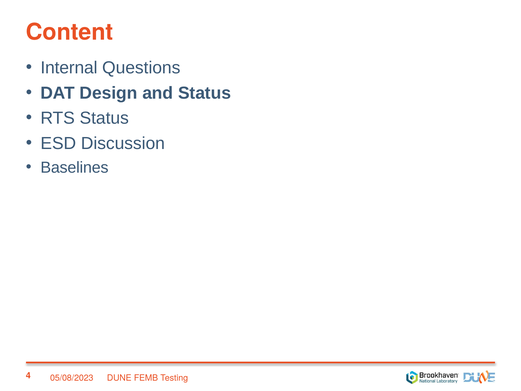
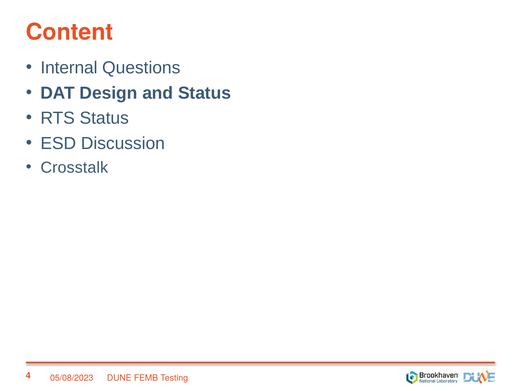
Baselines: Baselines -> Crosstalk
